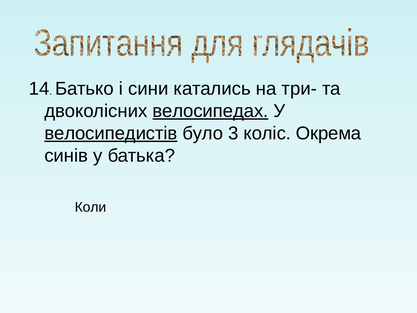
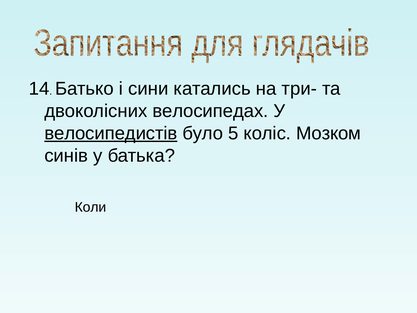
велосипедах underline: present -> none
3: 3 -> 5
Окрема: Окрема -> Мозком
